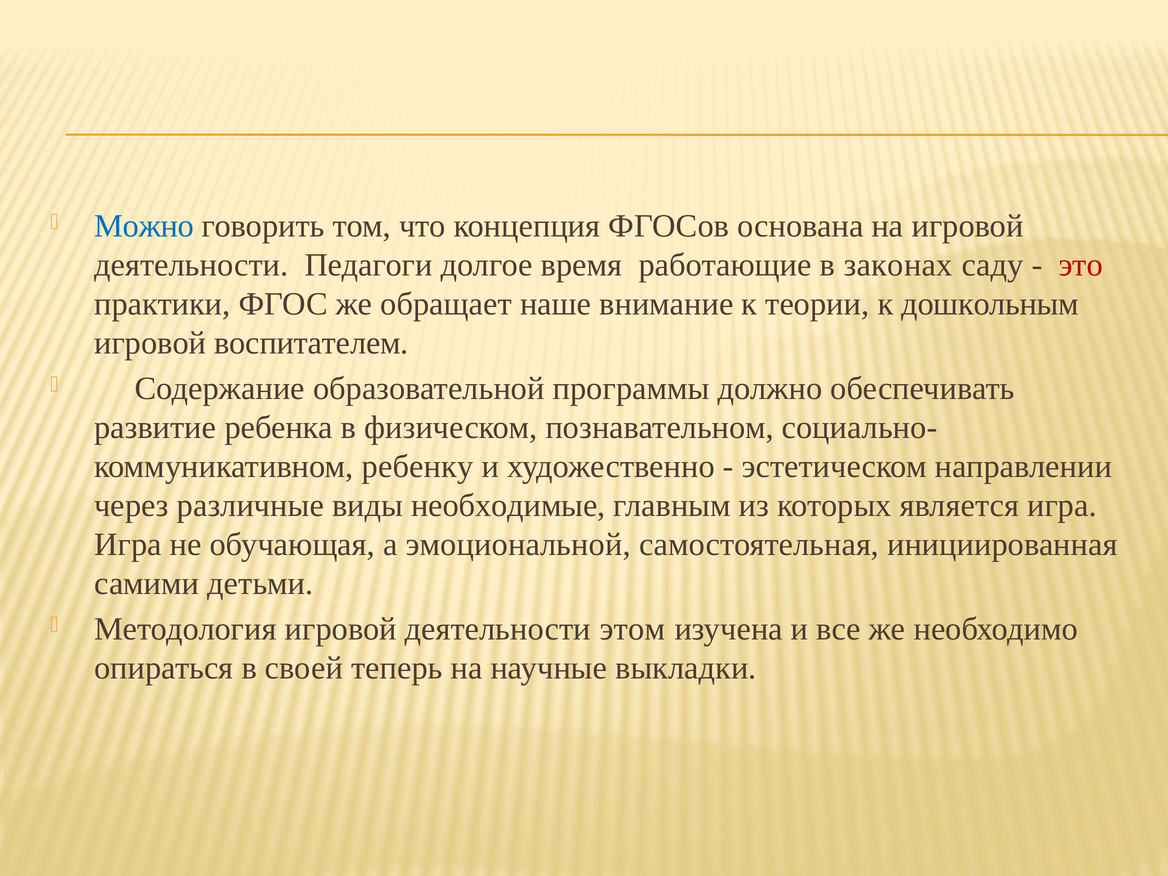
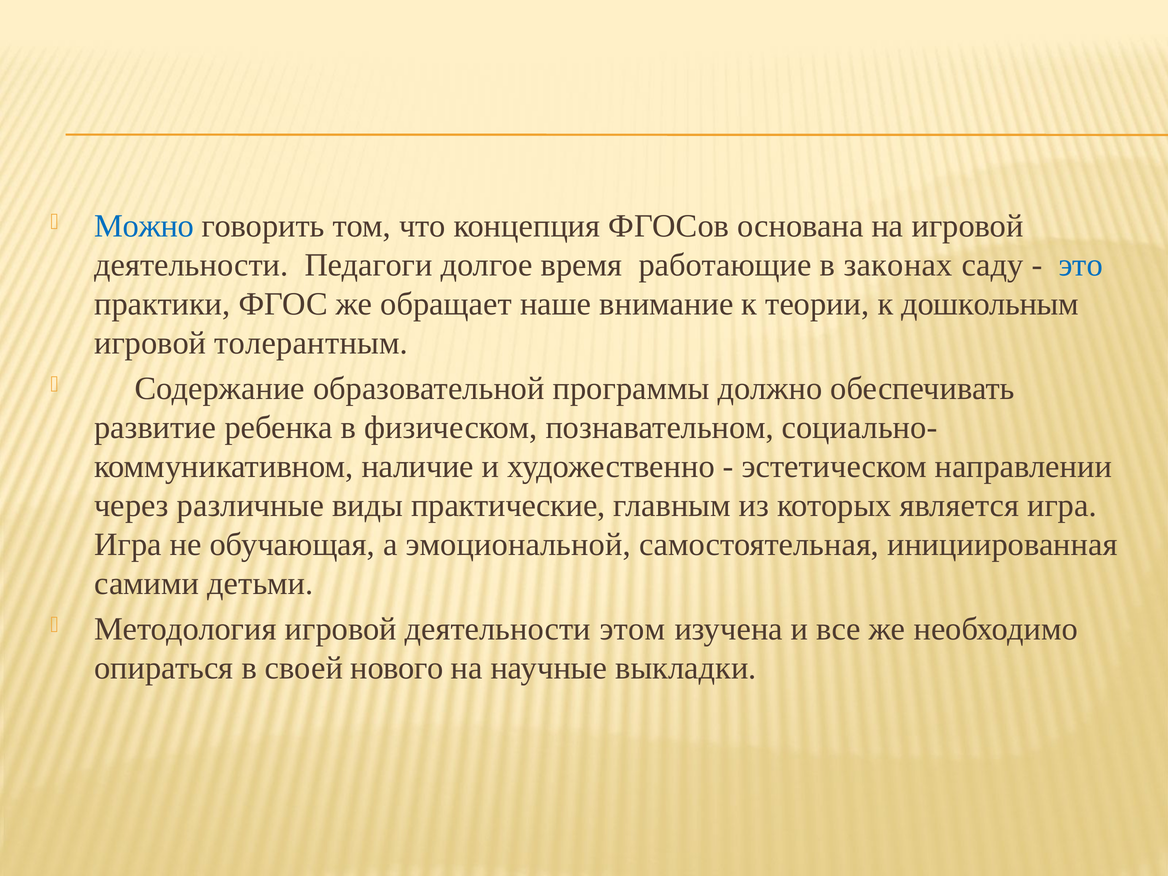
это colour: red -> blue
воспитателем: воспитателем -> толерантным
ребенку: ребенку -> наличие
необходимые: необходимые -> практические
теперь: теперь -> нового
